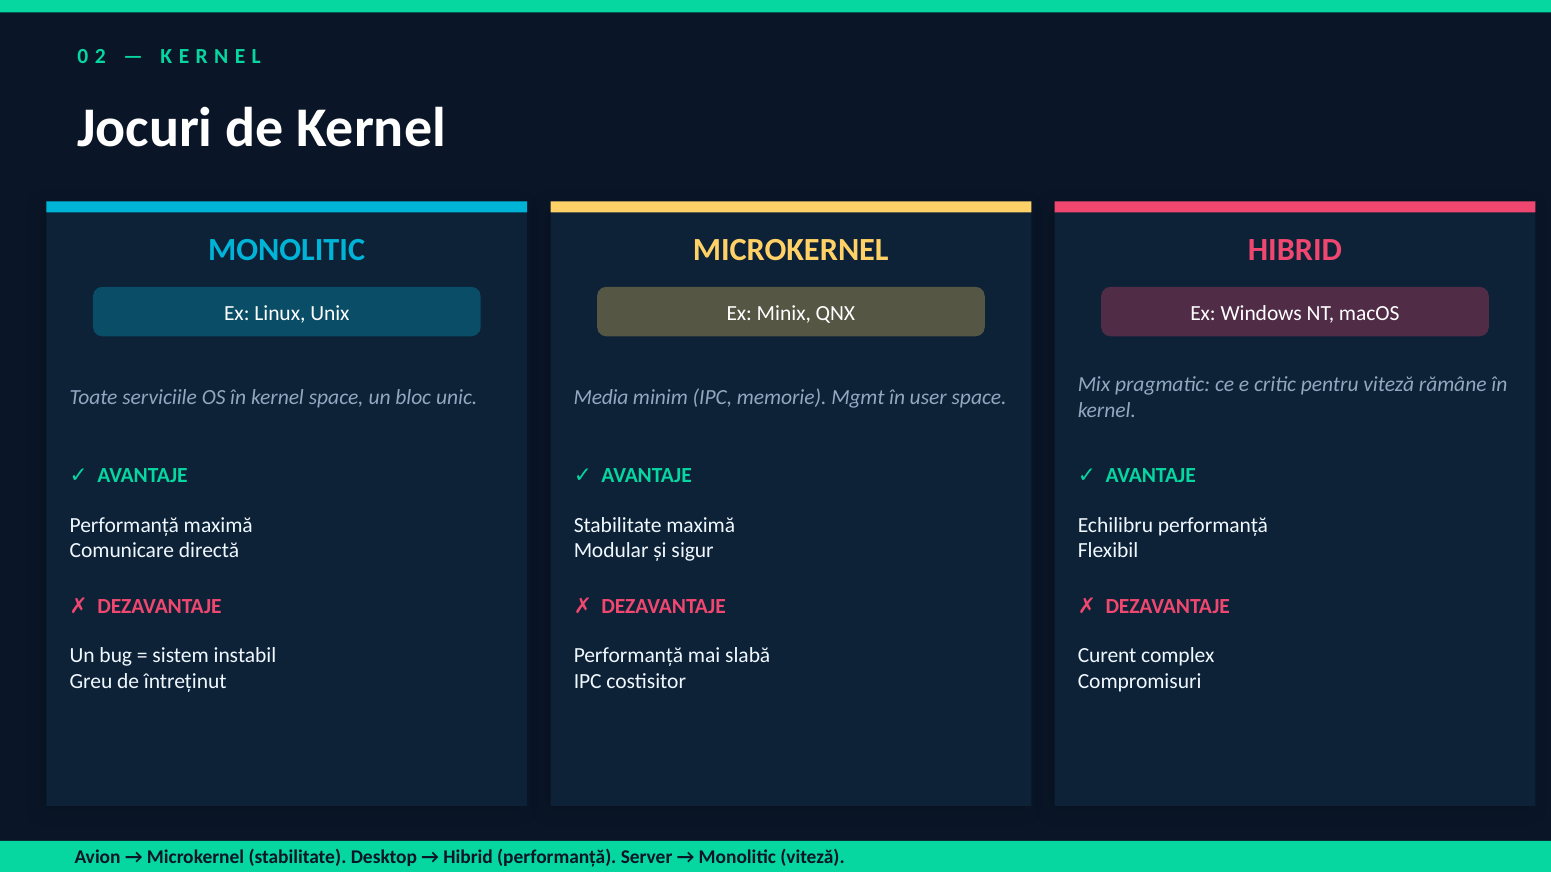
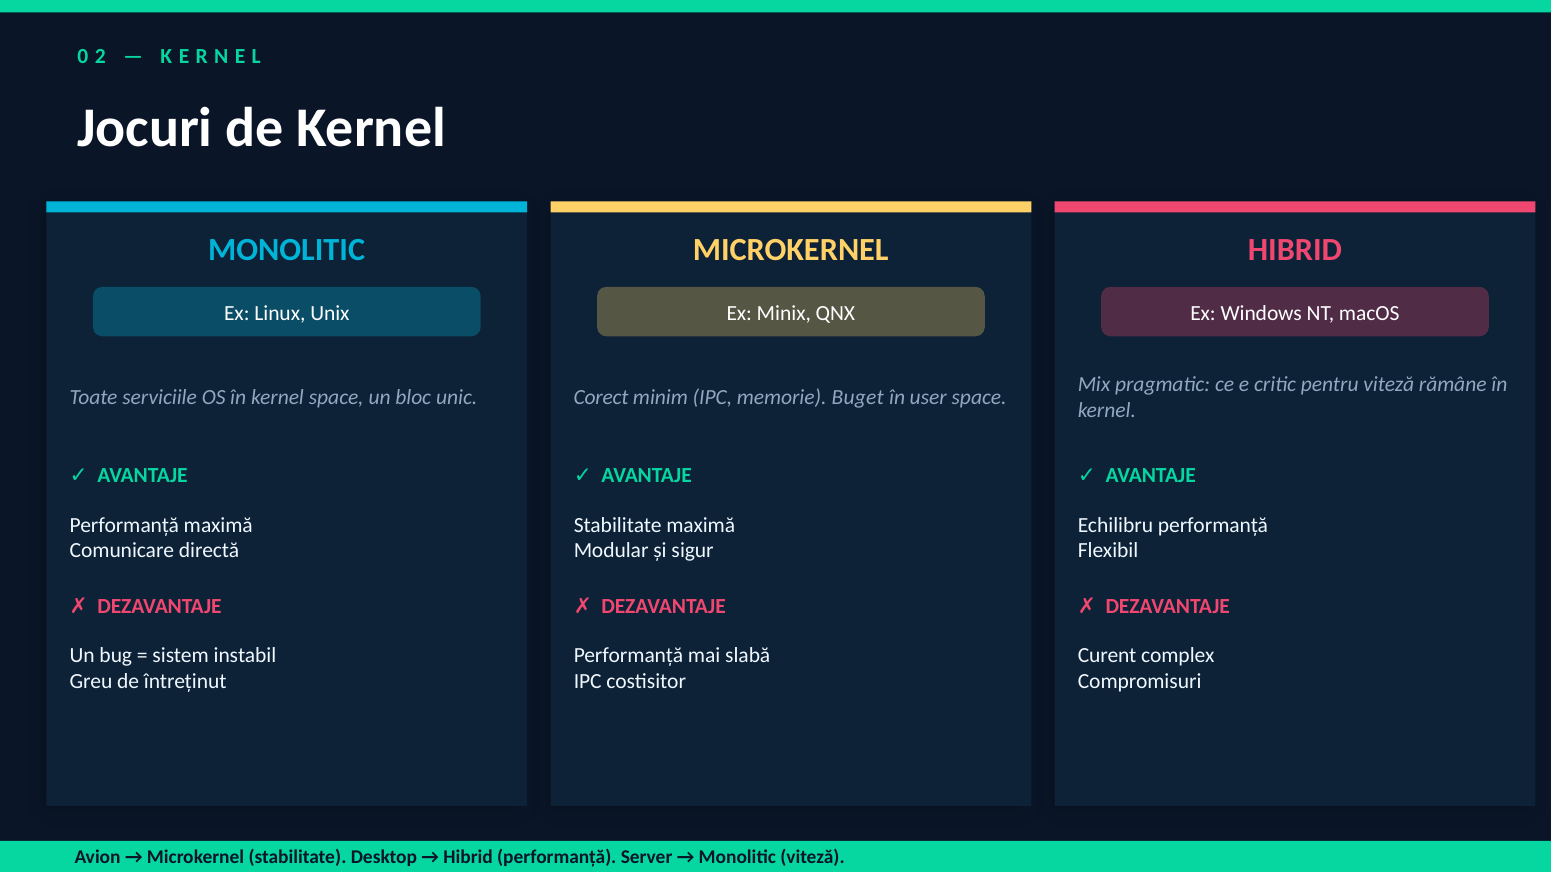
Media: Media -> Corect
Mgmt: Mgmt -> Buget
